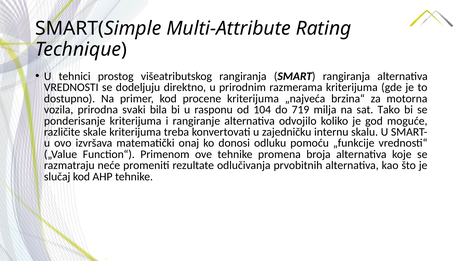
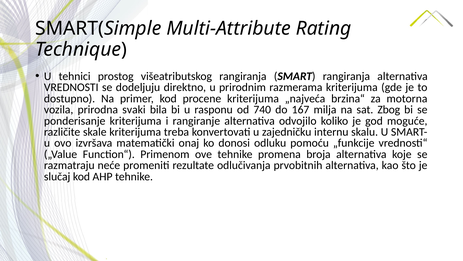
104: 104 -> 740
719: 719 -> 167
Tako: Tako -> Zbog
